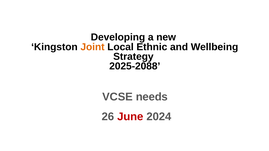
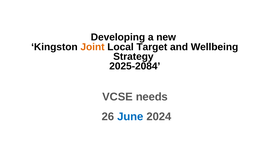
Ethnic: Ethnic -> Target
2025-2088: 2025-2088 -> 2025-2084
June colour: red -> blue
